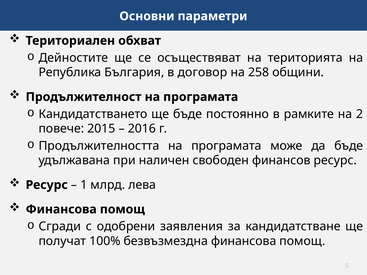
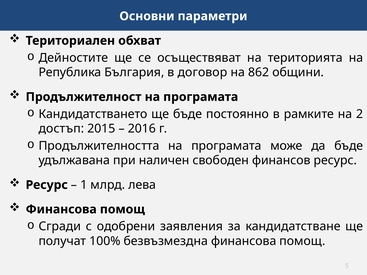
258: 258 -> 862
повече: повече -> достъп
